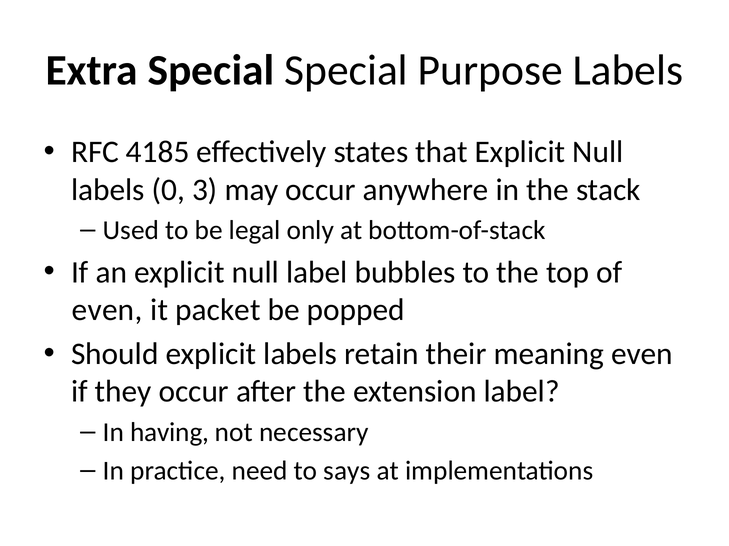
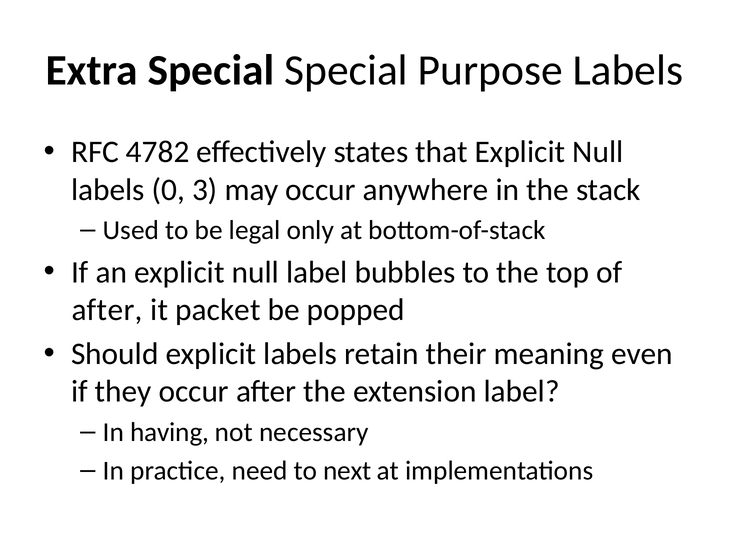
4185: 4185 -> 4782
even at (107, 310): even -> after
says: says -> next
